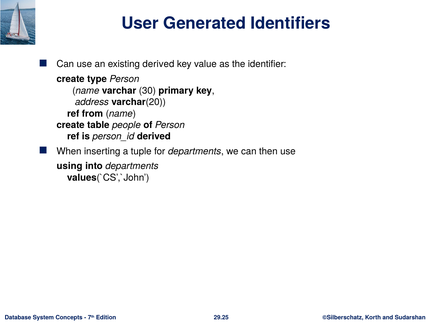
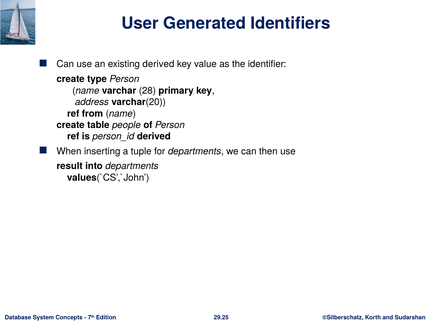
30: 30 -> 28
using: using -> result
